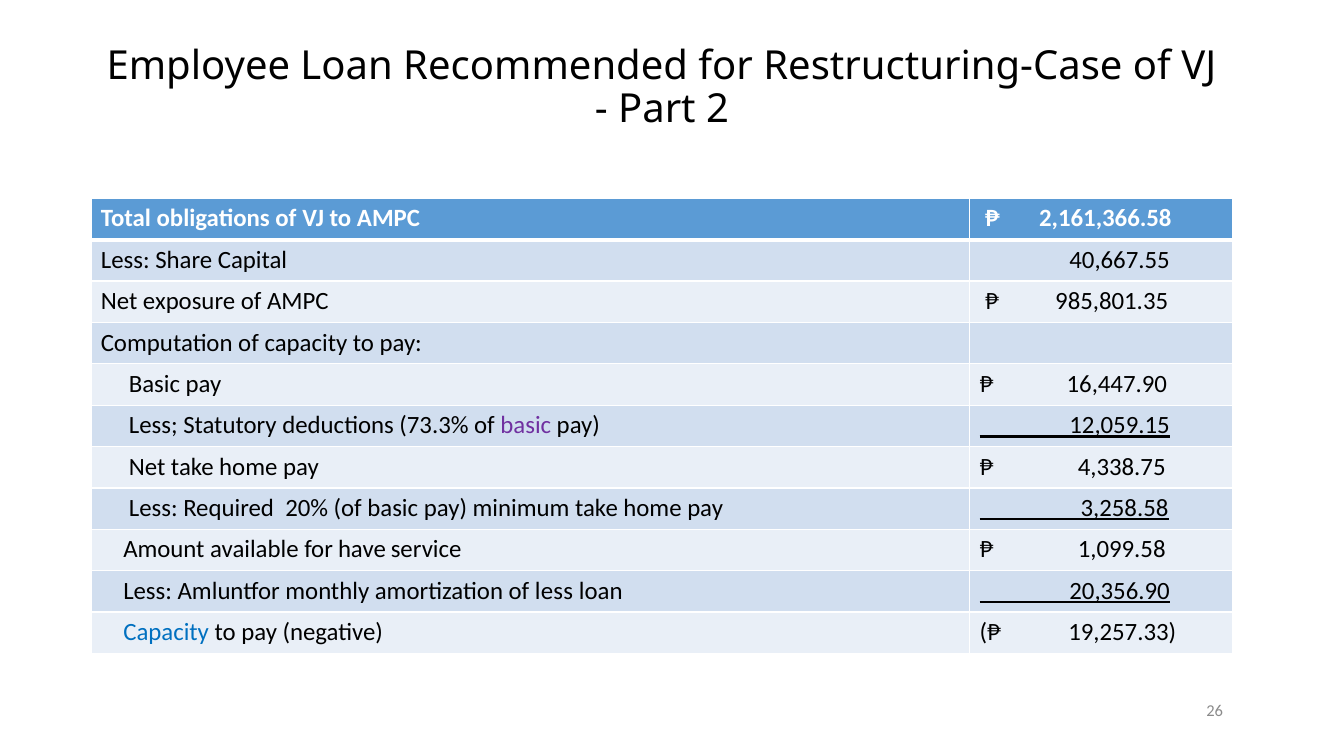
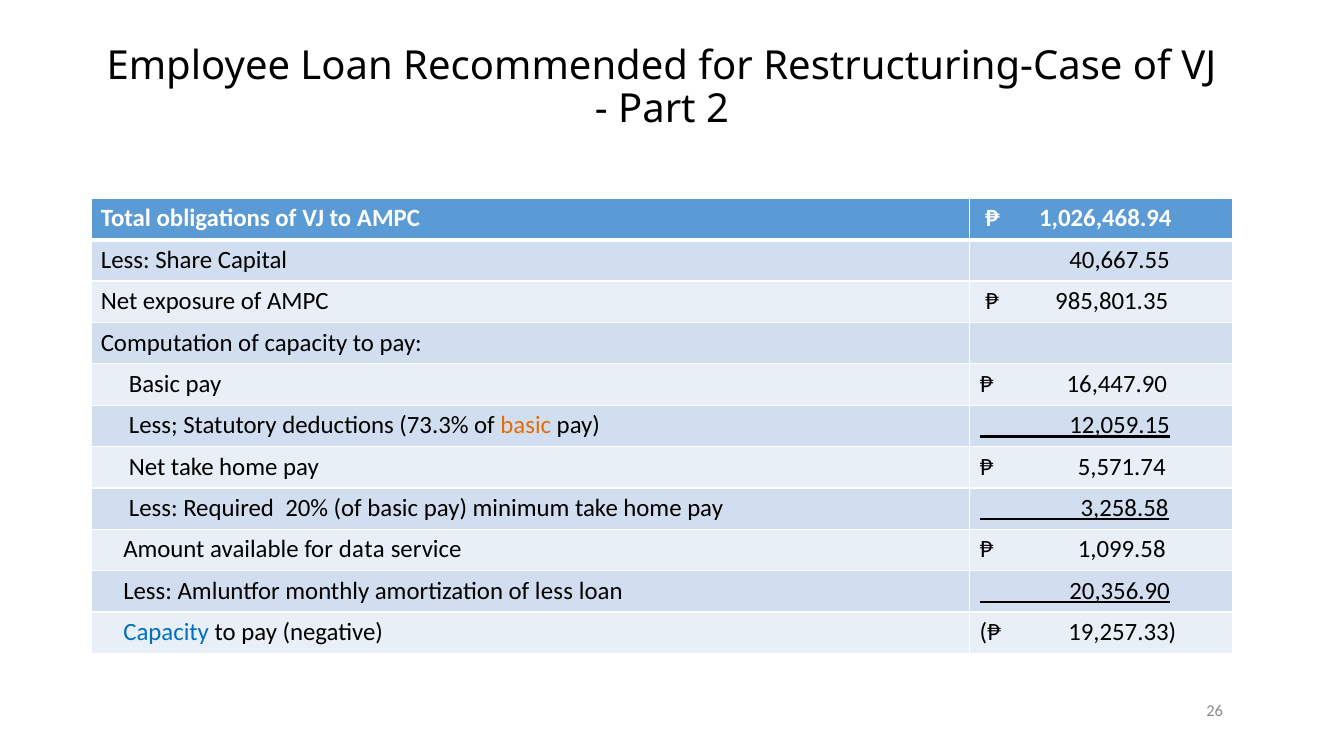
2,161,366.58: 2,161,366.58 -> 1,026,468.94
basic at (526, 425) colour: purple -> orange
4,338.75: 4,338.75 -> 5,571.74
have: have -> data
